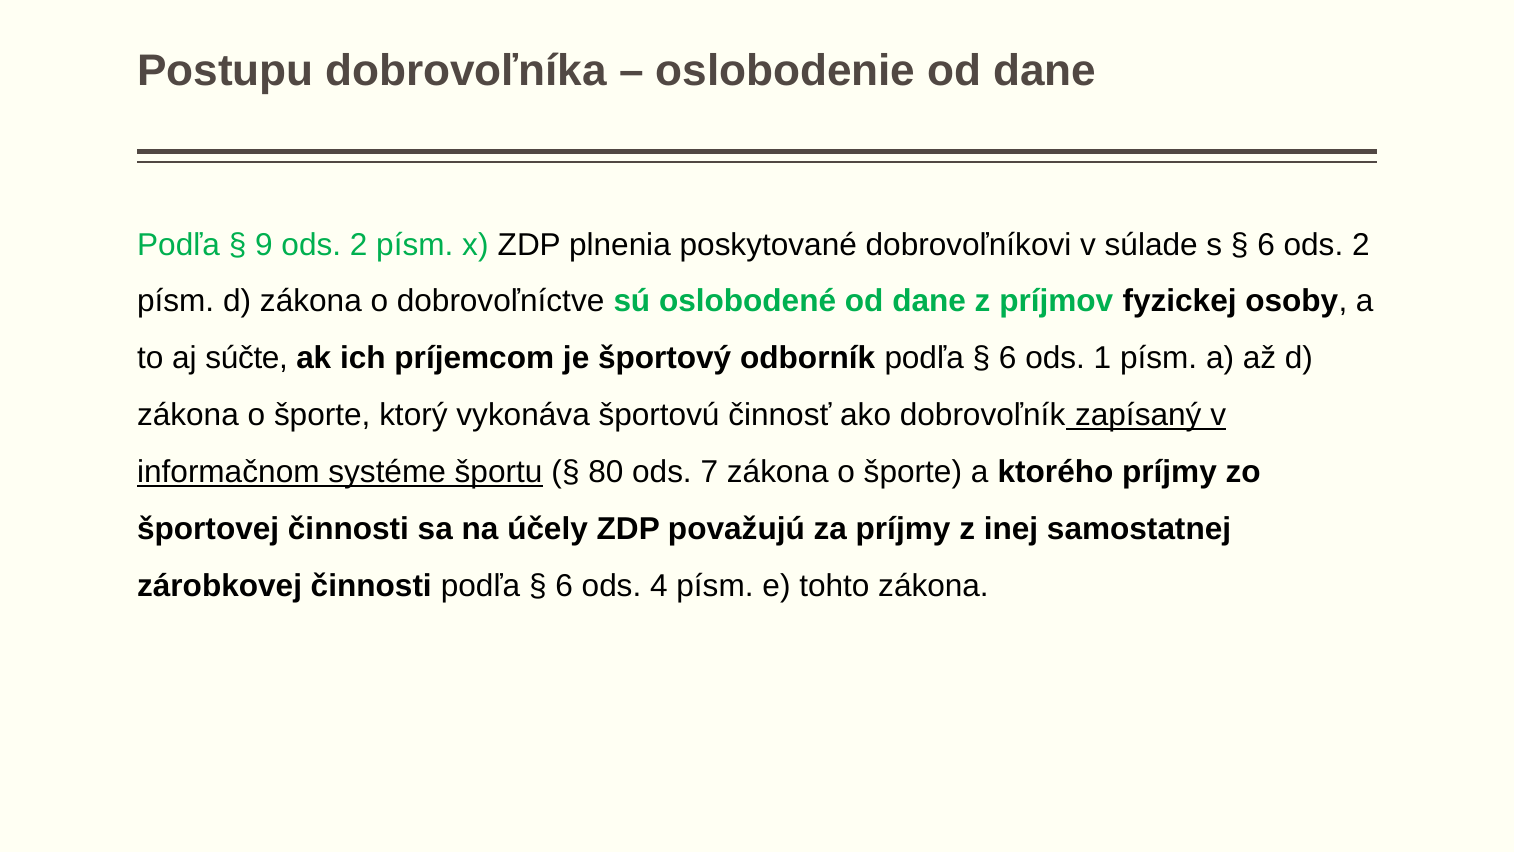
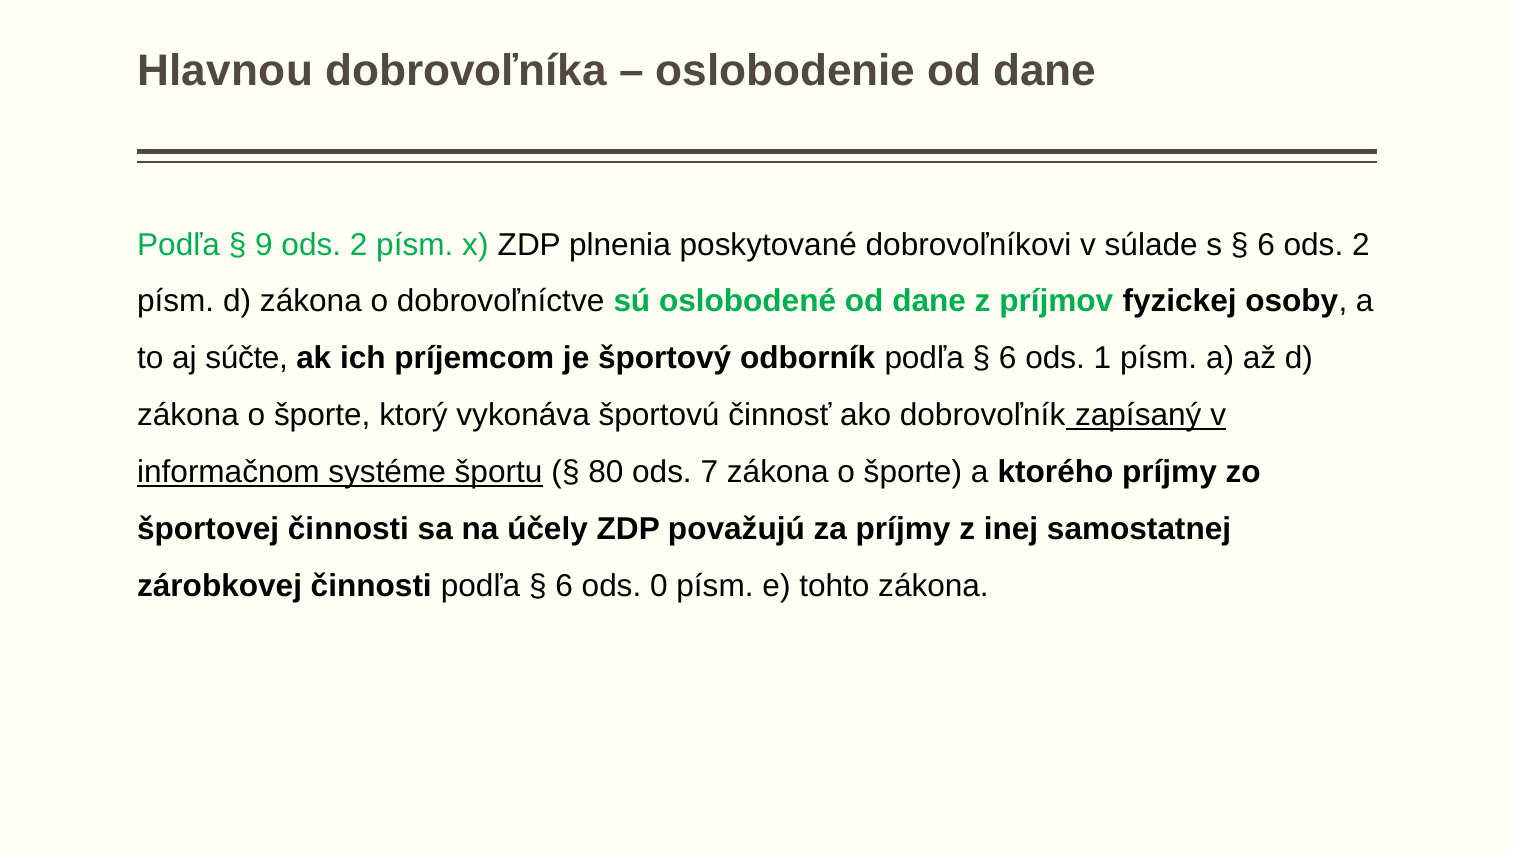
Postupu: Postupu -> Hlavnou
4: 4 -> 0
